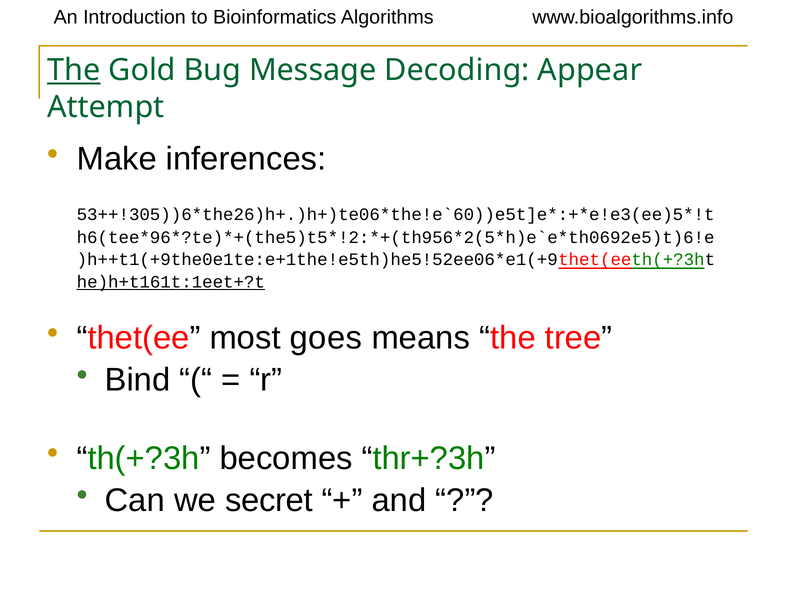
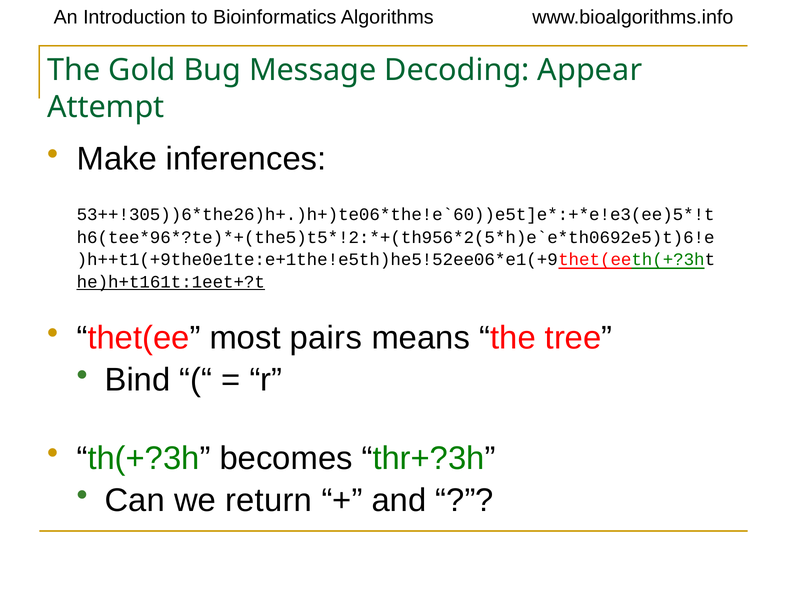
The at (74, 70) underline: present -> none
goes: goes -> pairs
secret: secret -> return
